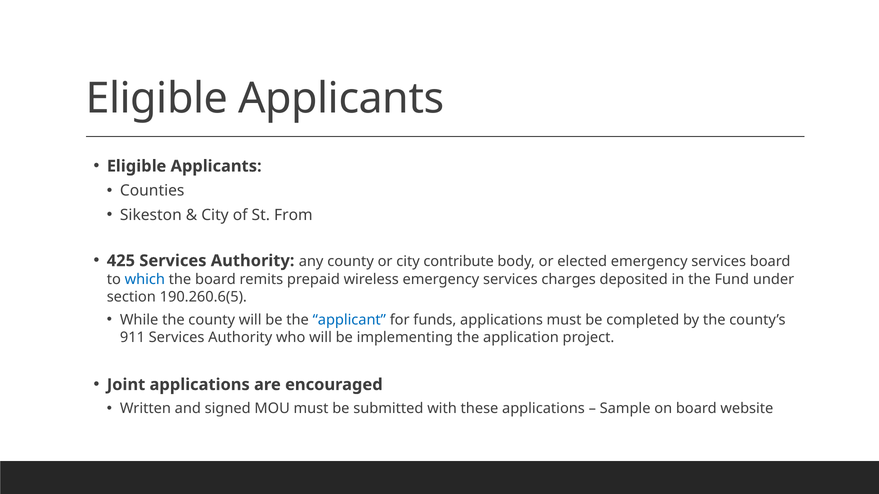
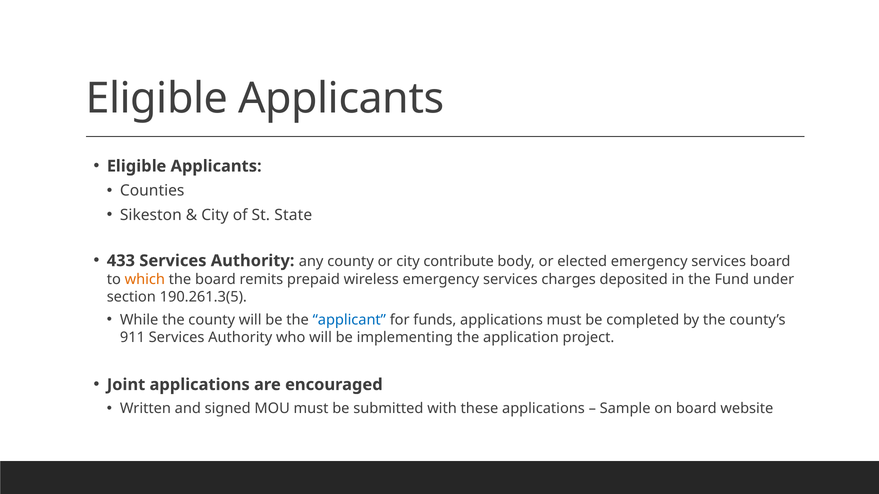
From: From -> State
425: 425 -> 433
which colour: blue -> orange
190.260.6(5: 190.260.6(5 -> 190.261.3(5
